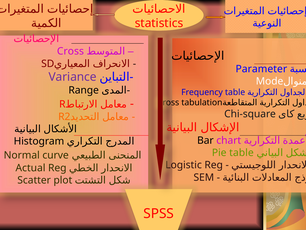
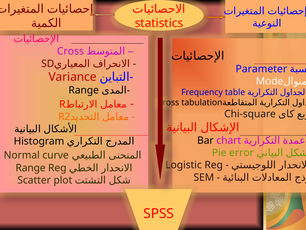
Variance colour: purple -> red
Pie table: table -> error
Actual at (30, 168): Actual -> Range
